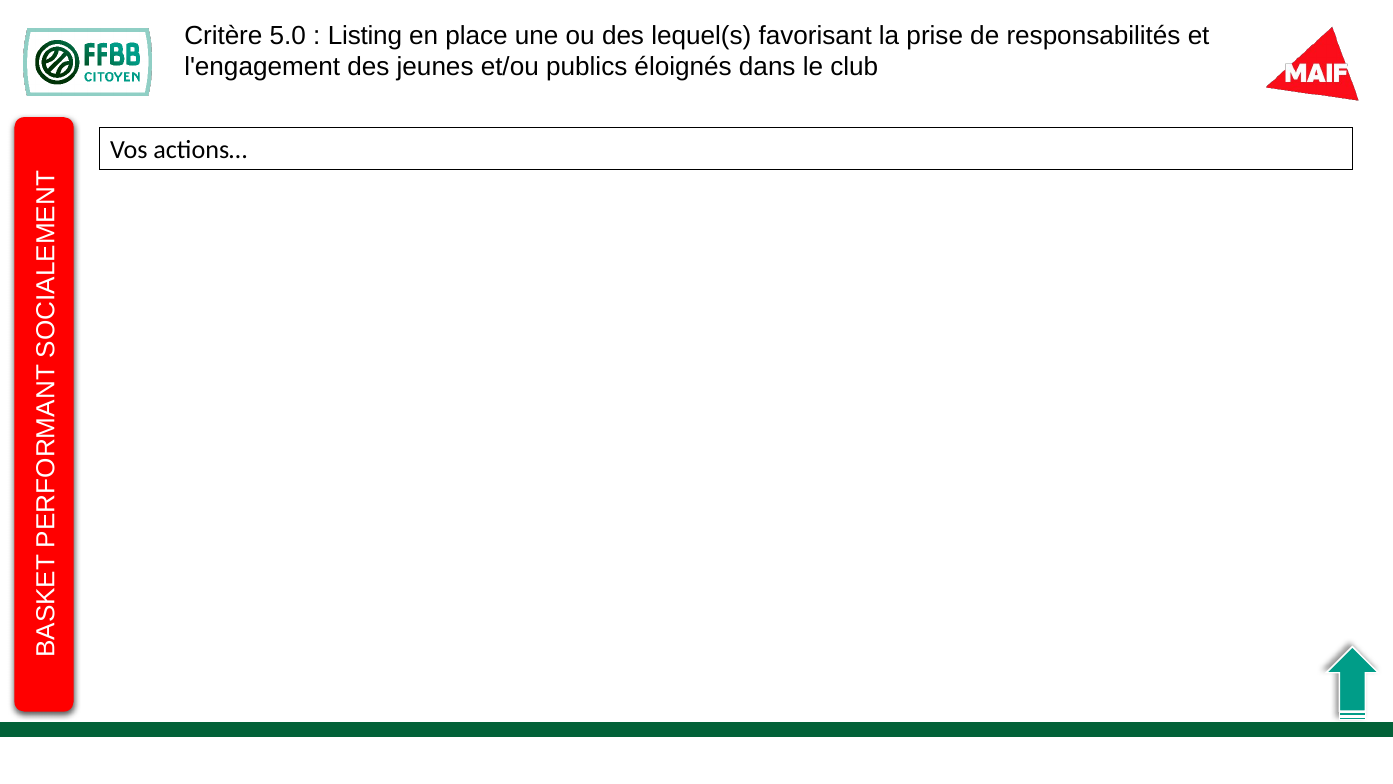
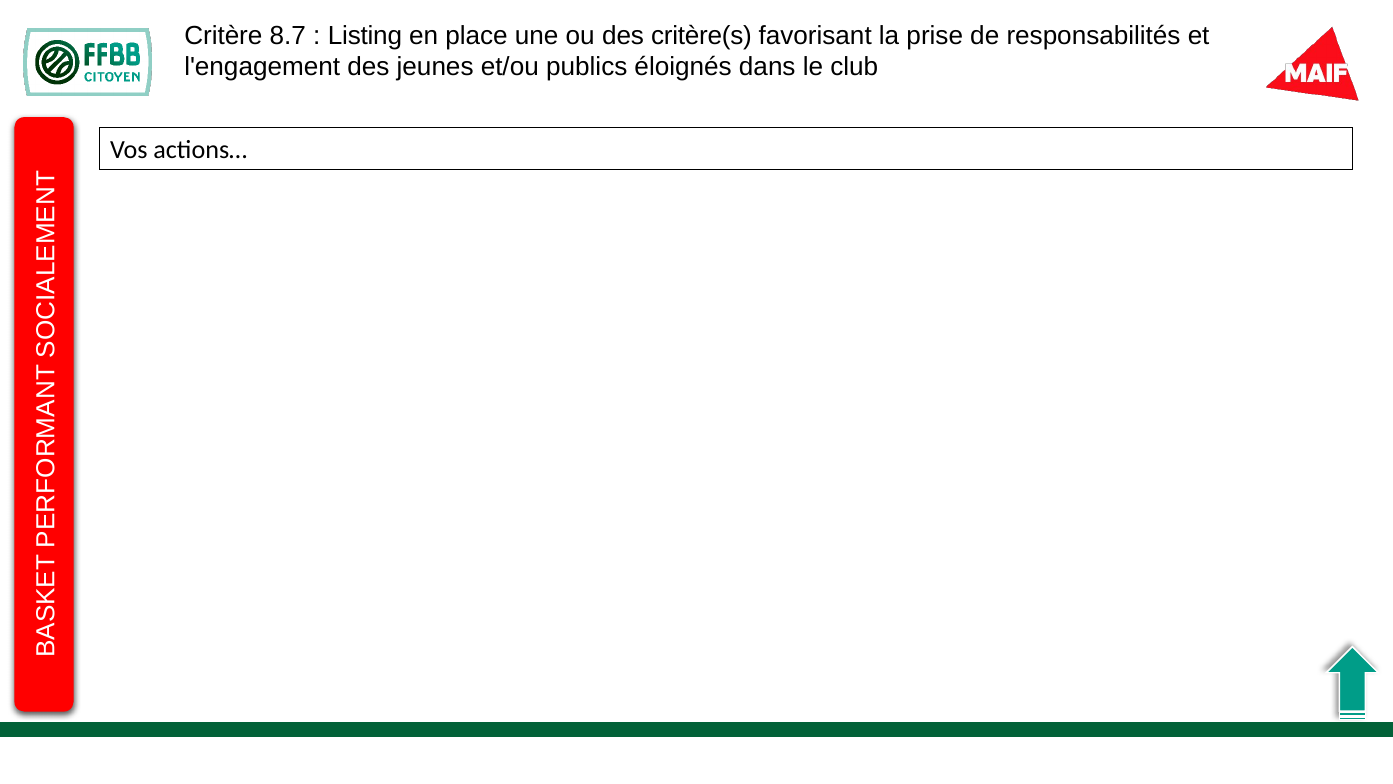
5.0: 5.0 -> 8.7
lequel(s: lequel(s -> critère(s
